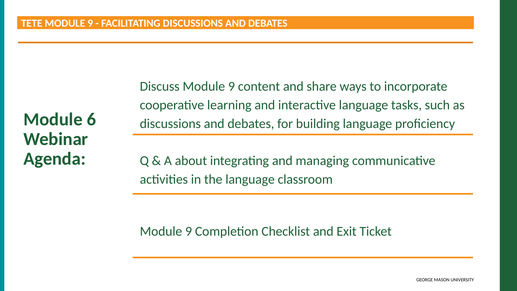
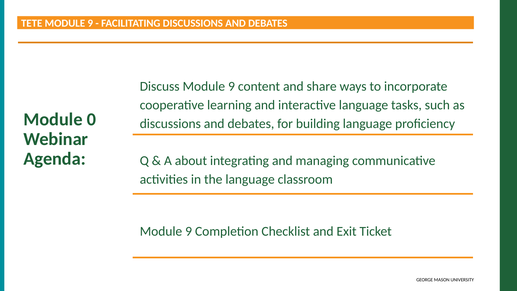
6: 6 -> 0
